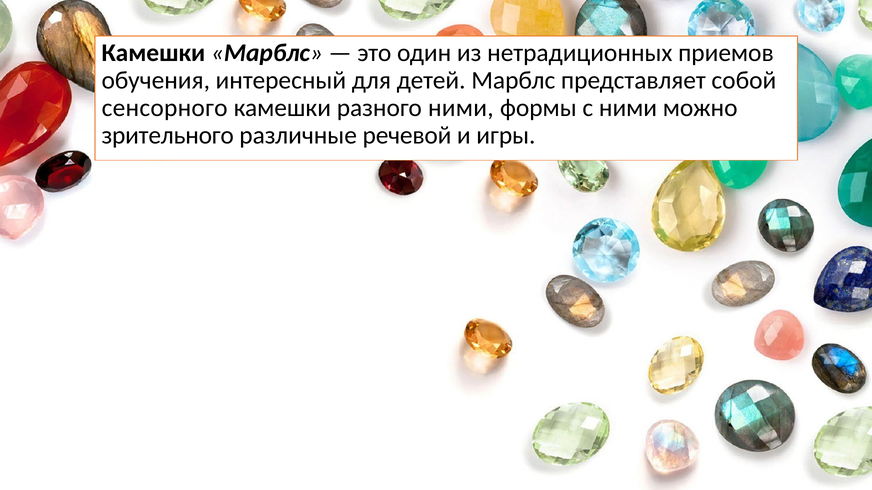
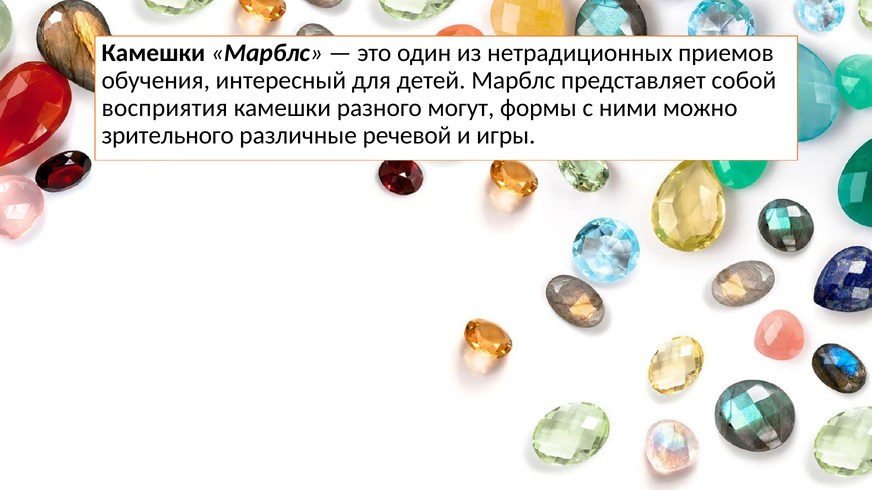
сенсорного: сенсорного -> восприятия
разного ними: ними -> могут
